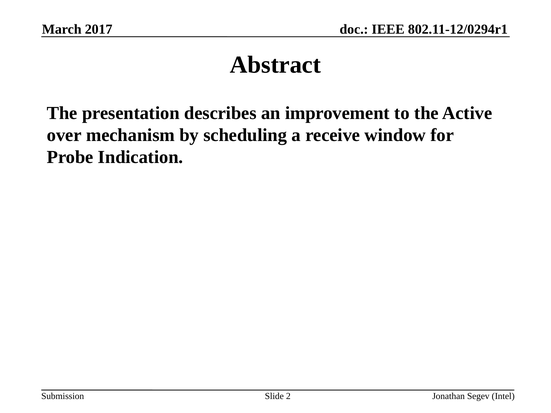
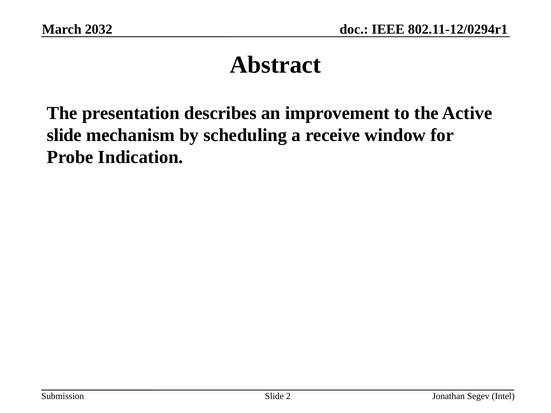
2017: 2017 -> 2032
over at (64, 135): over -> slide
